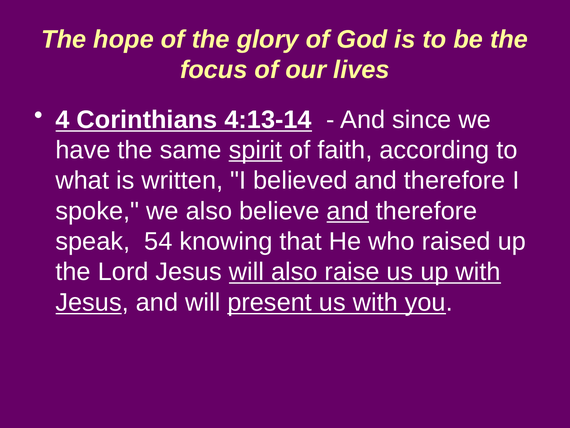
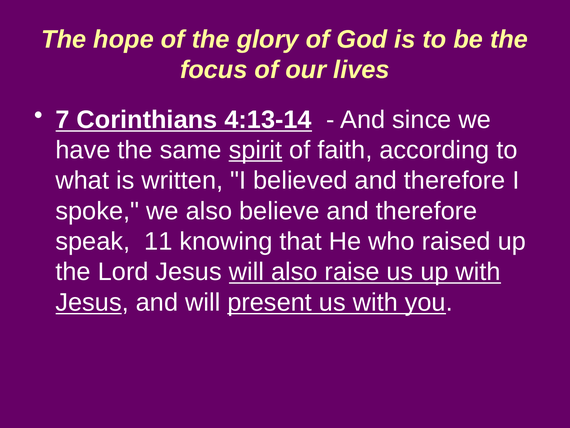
4: 4 -> 7
and at (348, 211) underline: present -> none
54: 54 -> 11
